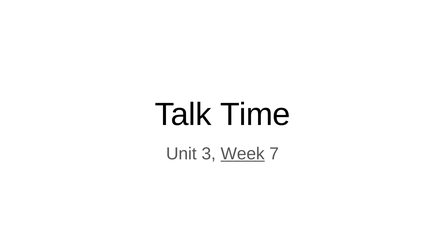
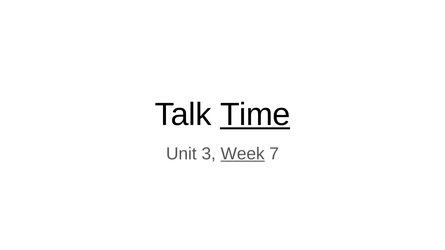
Time underline: none -> present
